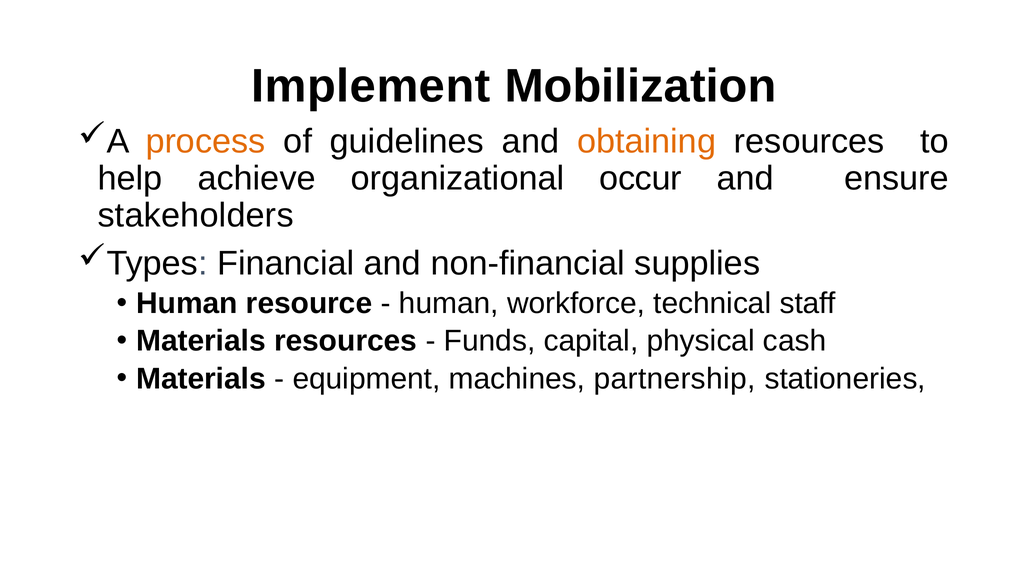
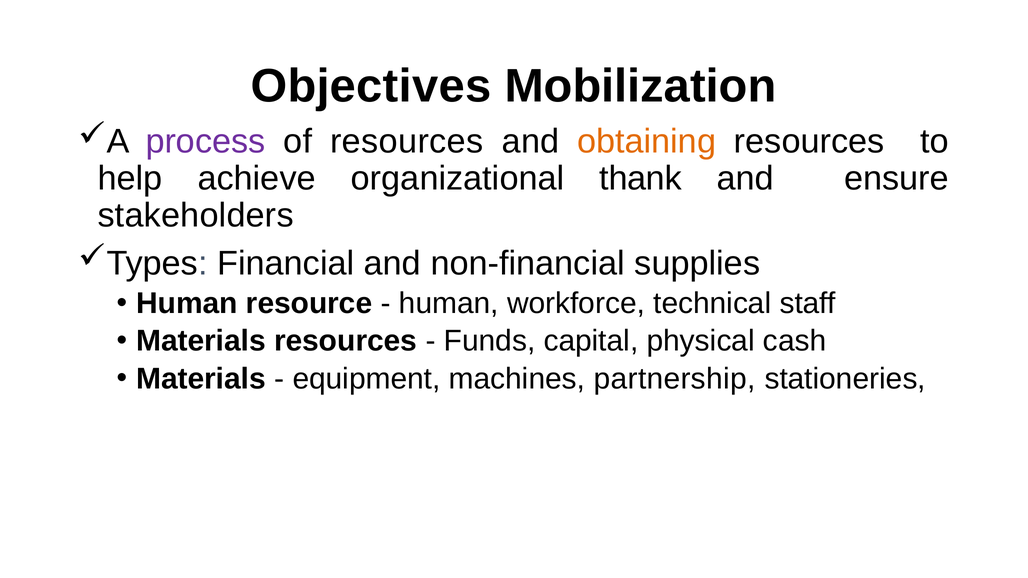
Implement: Implement -> Objectives
process colour: orange -> purple
of guidelines: guidelines -> resources
occur: occur -> thank
